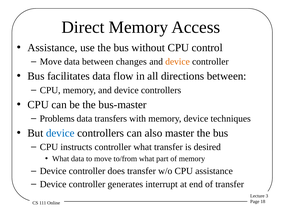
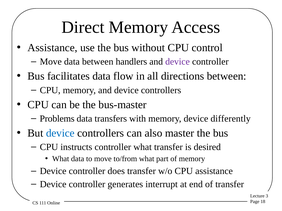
changes: changes -> handlers
device at (178, 62) colour: orange -> purple
techniques: techniques -> differently
